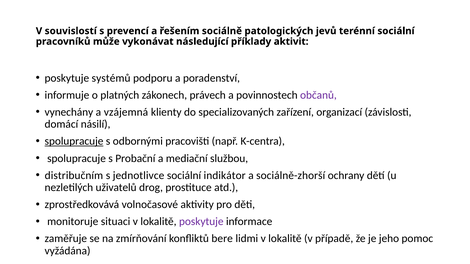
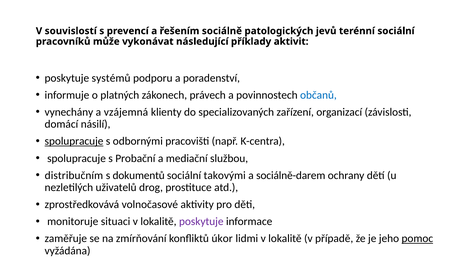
občanů colour: purple -> blue
jednotlivce: jednotlivce -> dokumentů
indikátor: indikátor -> takovými
sociálně-zhorší: sociálně-zhorší -> sociálně-darem
bere: bere -> úkor
pomoc underline: none -> present
